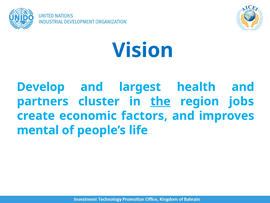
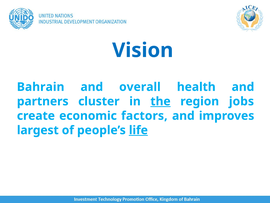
Develop: Develop -> Bahrain
largest: largest -> overall
mental: mental -> largest
life underline: none -> present
